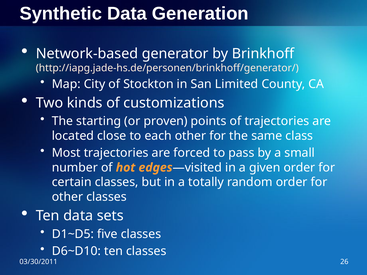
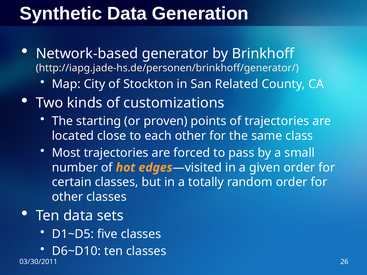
Limited: Limited -> Related
